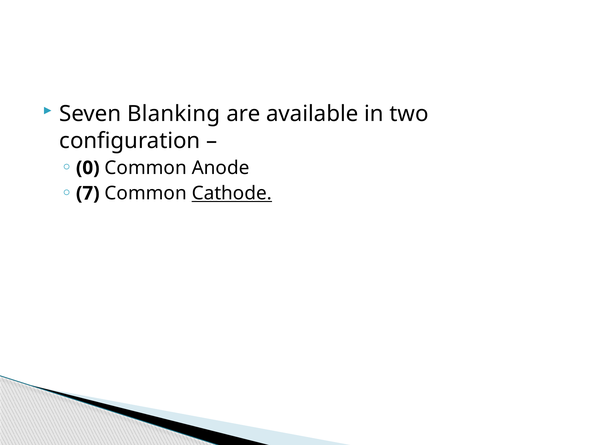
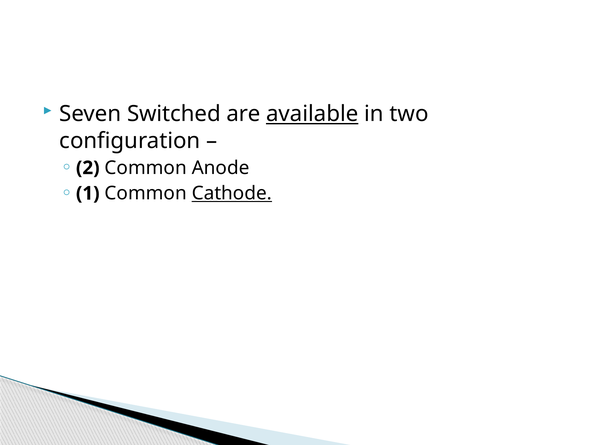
Blanking: Blanking -> Switched
available underline: none -> present
0: 0 -> 2
7: 7 -> 1
